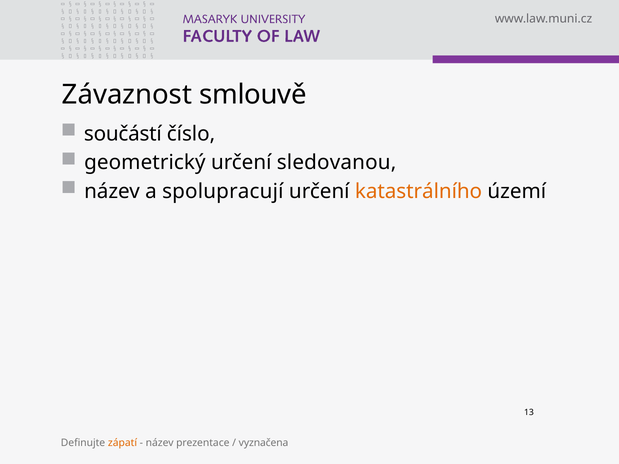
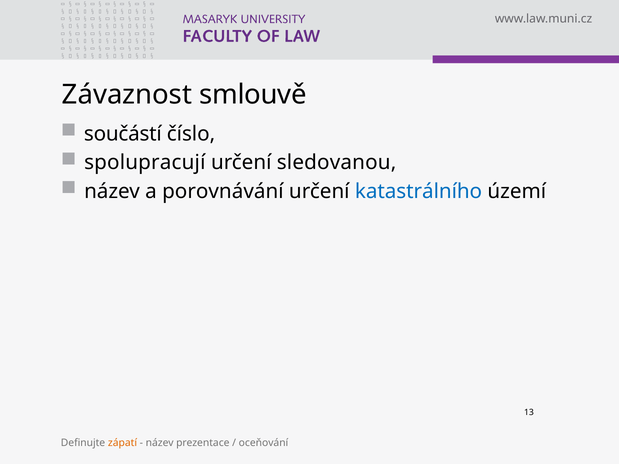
geometrický: geometrický -> spolupracují
spolupracují: spolupracují -> porovnávání
katastrálního colour: orange -> blue
vyznačena: vyznačena -> oceňování
